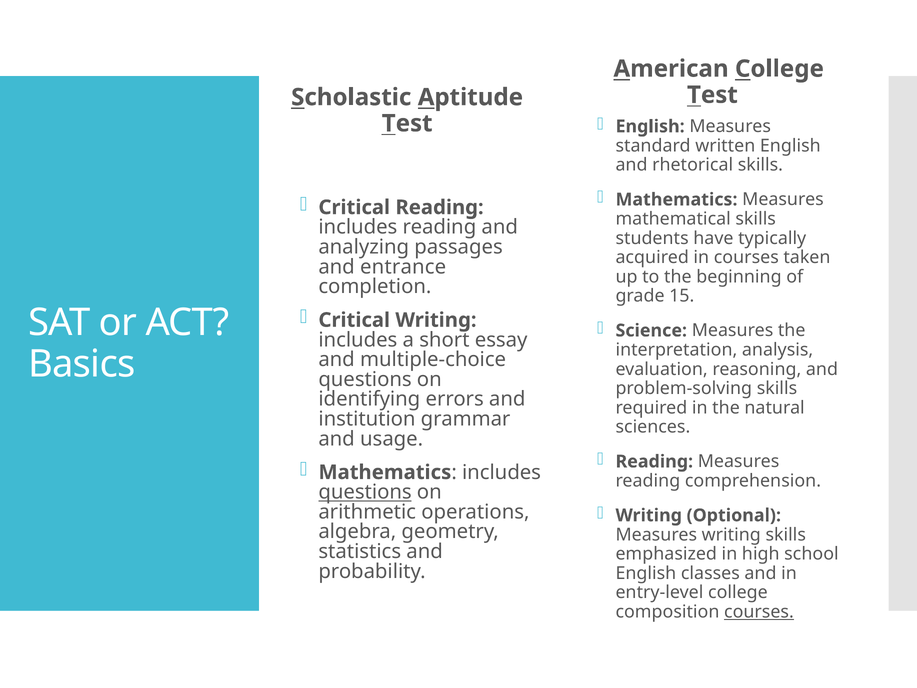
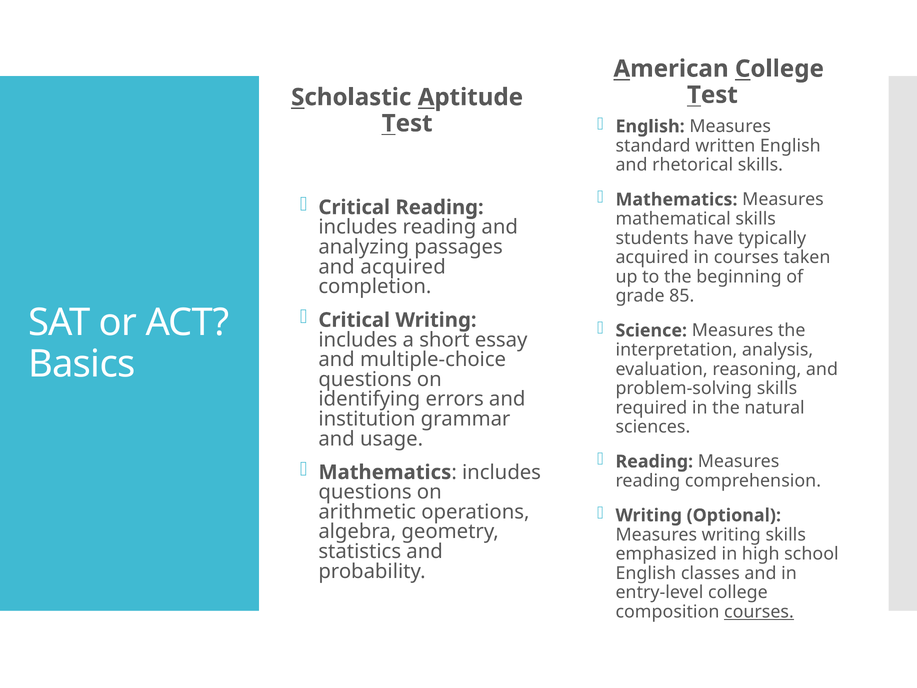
and entrance: entrance -> acquired
15: 15 -> 85
questions at (365, 492) underline: present -> none
